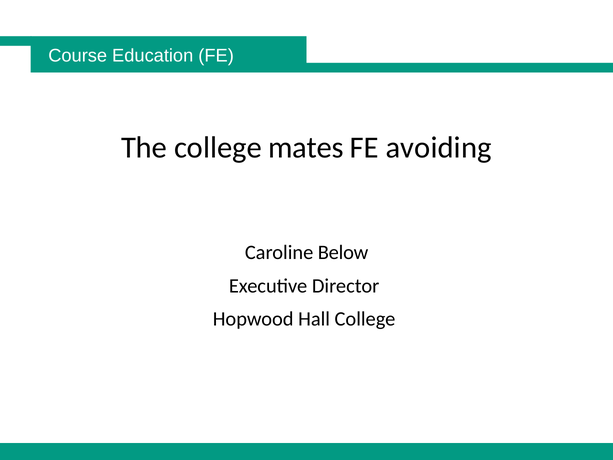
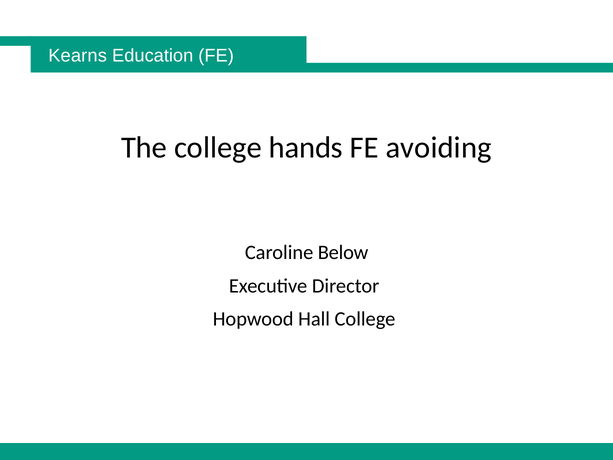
Course: Course -> Kearns
mates: mates -> hands
